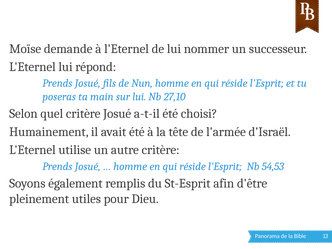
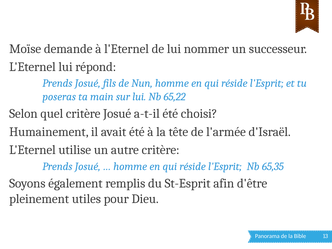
27,10: 27,10 -> 65,22
54,53: 54,53 -> 65,35
